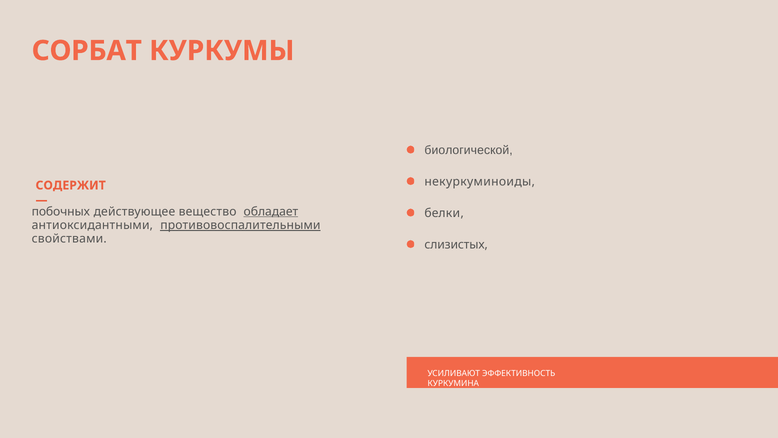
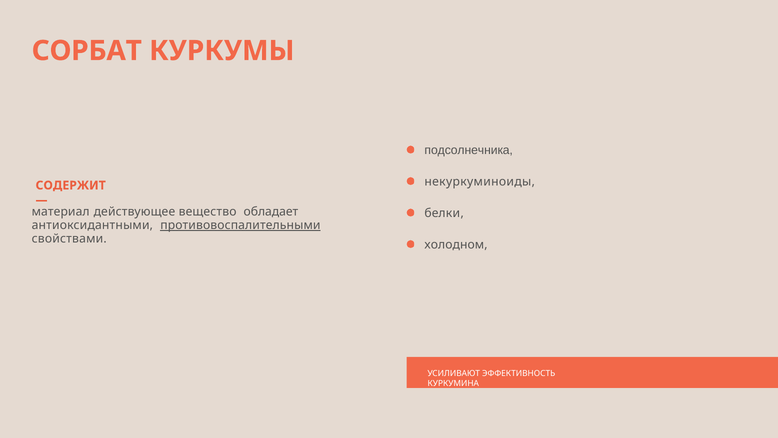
биологической: биологической -> подсолнечника
побочных: побочных -> материал
обладает underline: present -> none
слизистых: слизистых -> холодном
